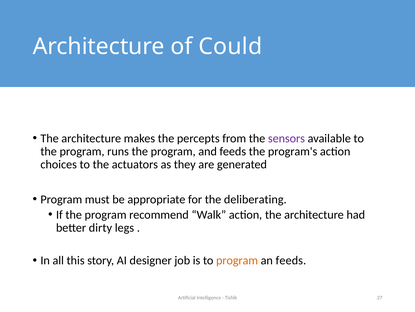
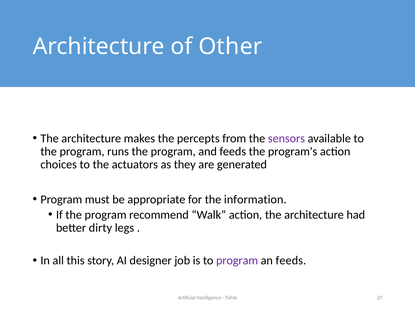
Could: Could -> Other
deliberating: deliberating -> information
program at (237, 260) colour: orange -> purple
